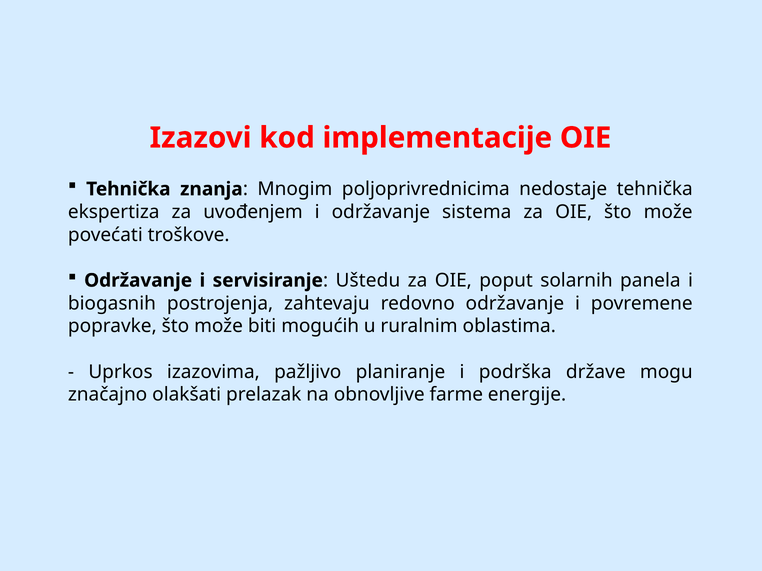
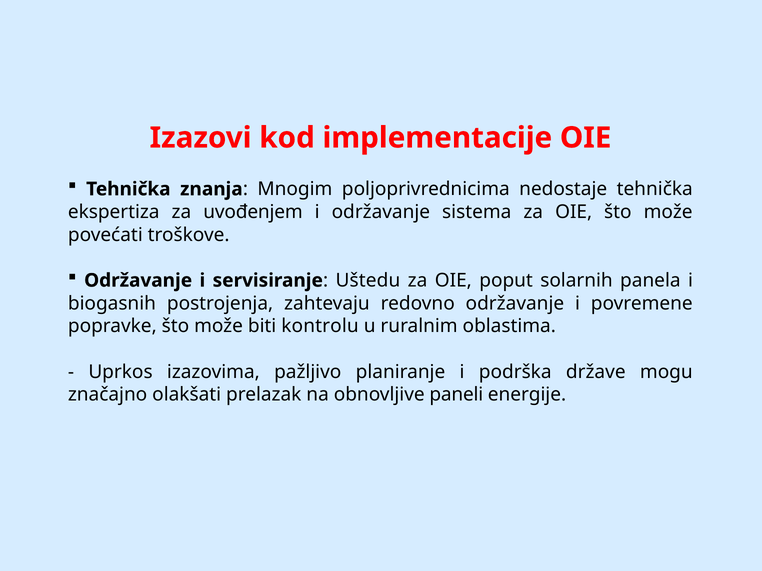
mogućih: mogućih -> kontrolu
farme: farme -> paneli
